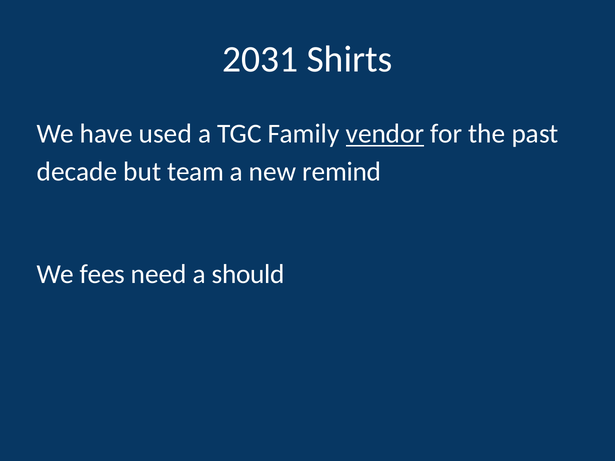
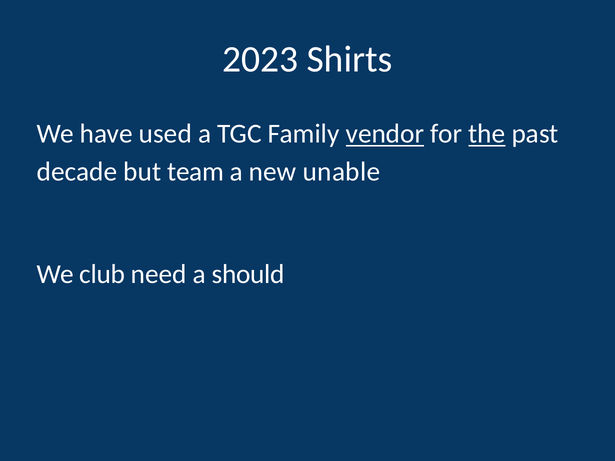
2031: 2031 -> 2023
the underline: none -> present
remind: remind -> unable
fees: fees -> club
